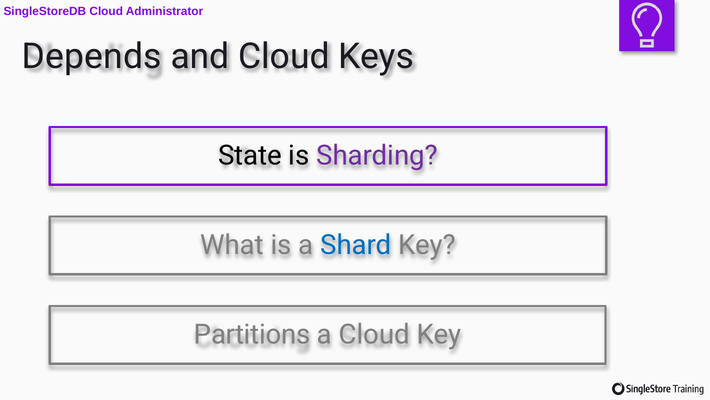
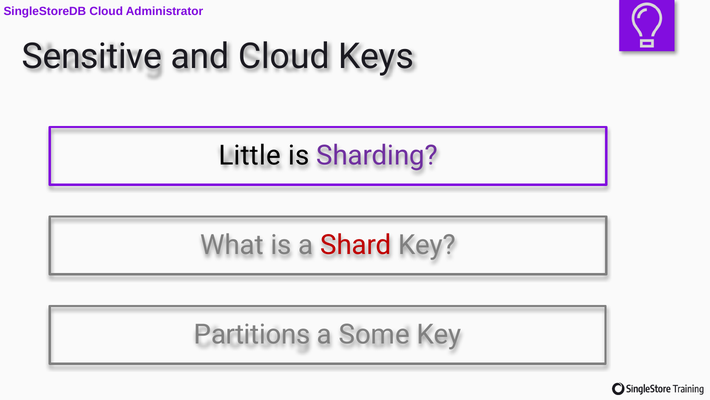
Depends: Depends -> Sensitive
State: State -> Little
Shard colour: blue -> red
a Cloud: Cloud -> Some
